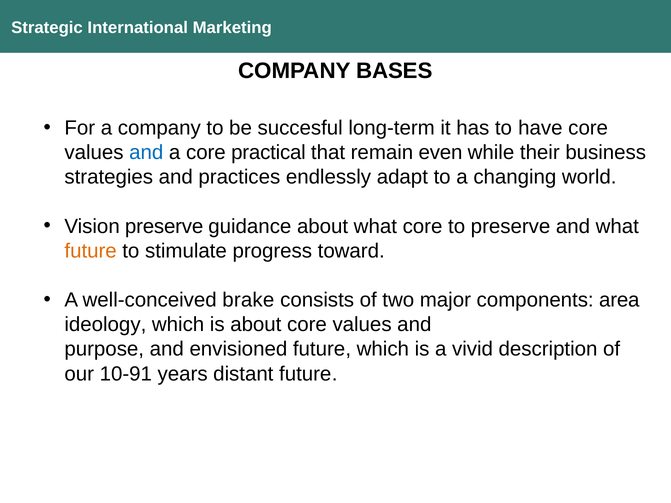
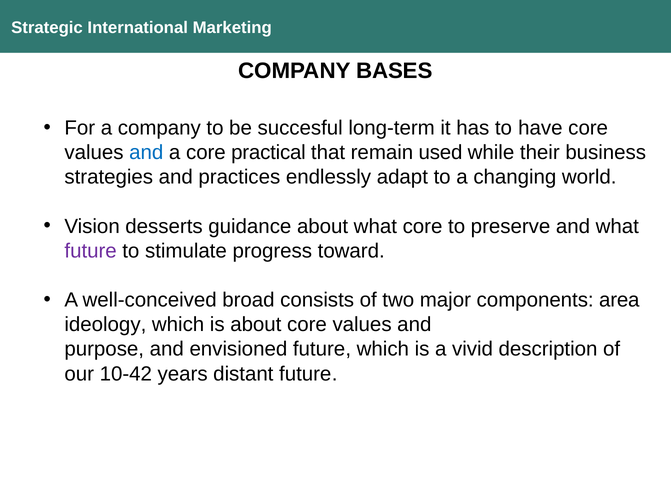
even: even -> used
Vision preserve: preserve -> desserts
future at (91, 251) colour: orange -> purple
brake: brake -> broad
10-91: 10-91 -> 10-42
